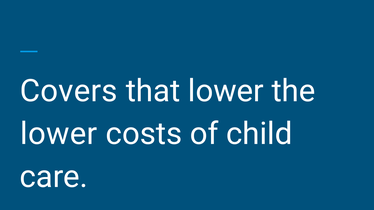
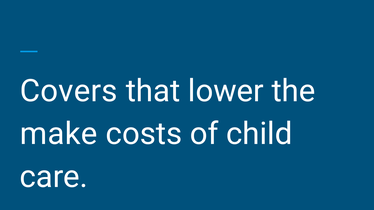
lower at (59, 134): lower -> make
